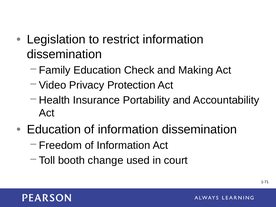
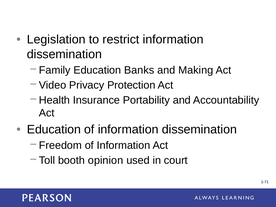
Check: Check -> Banks
change: change -> opinion
